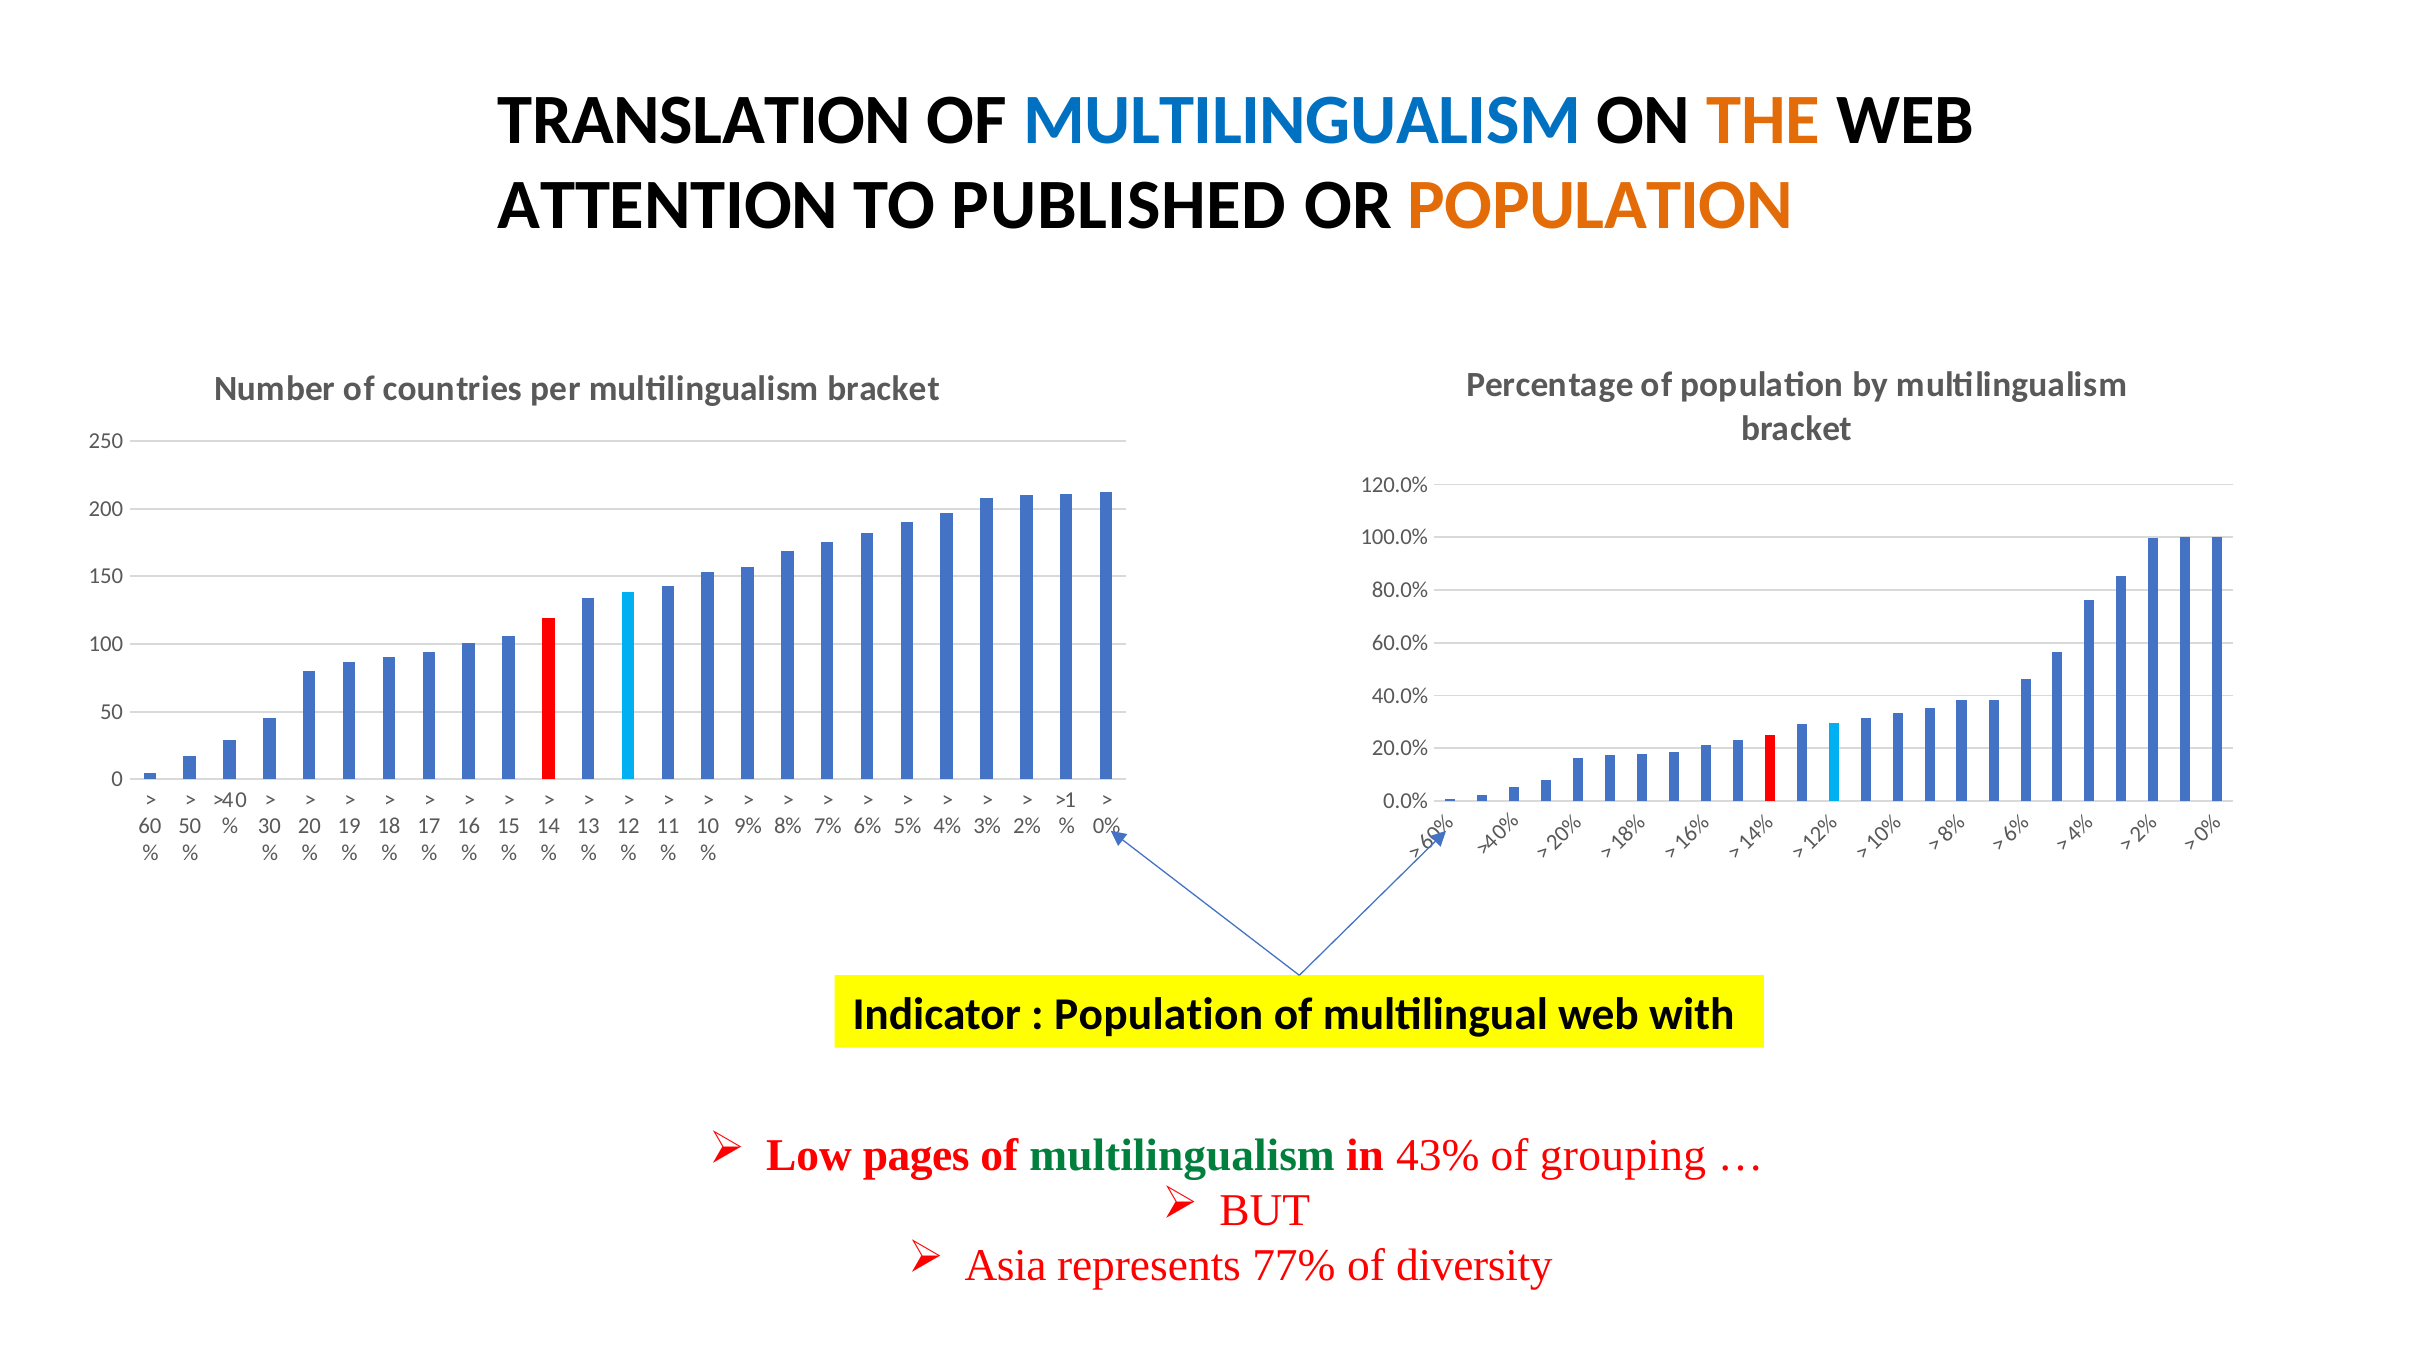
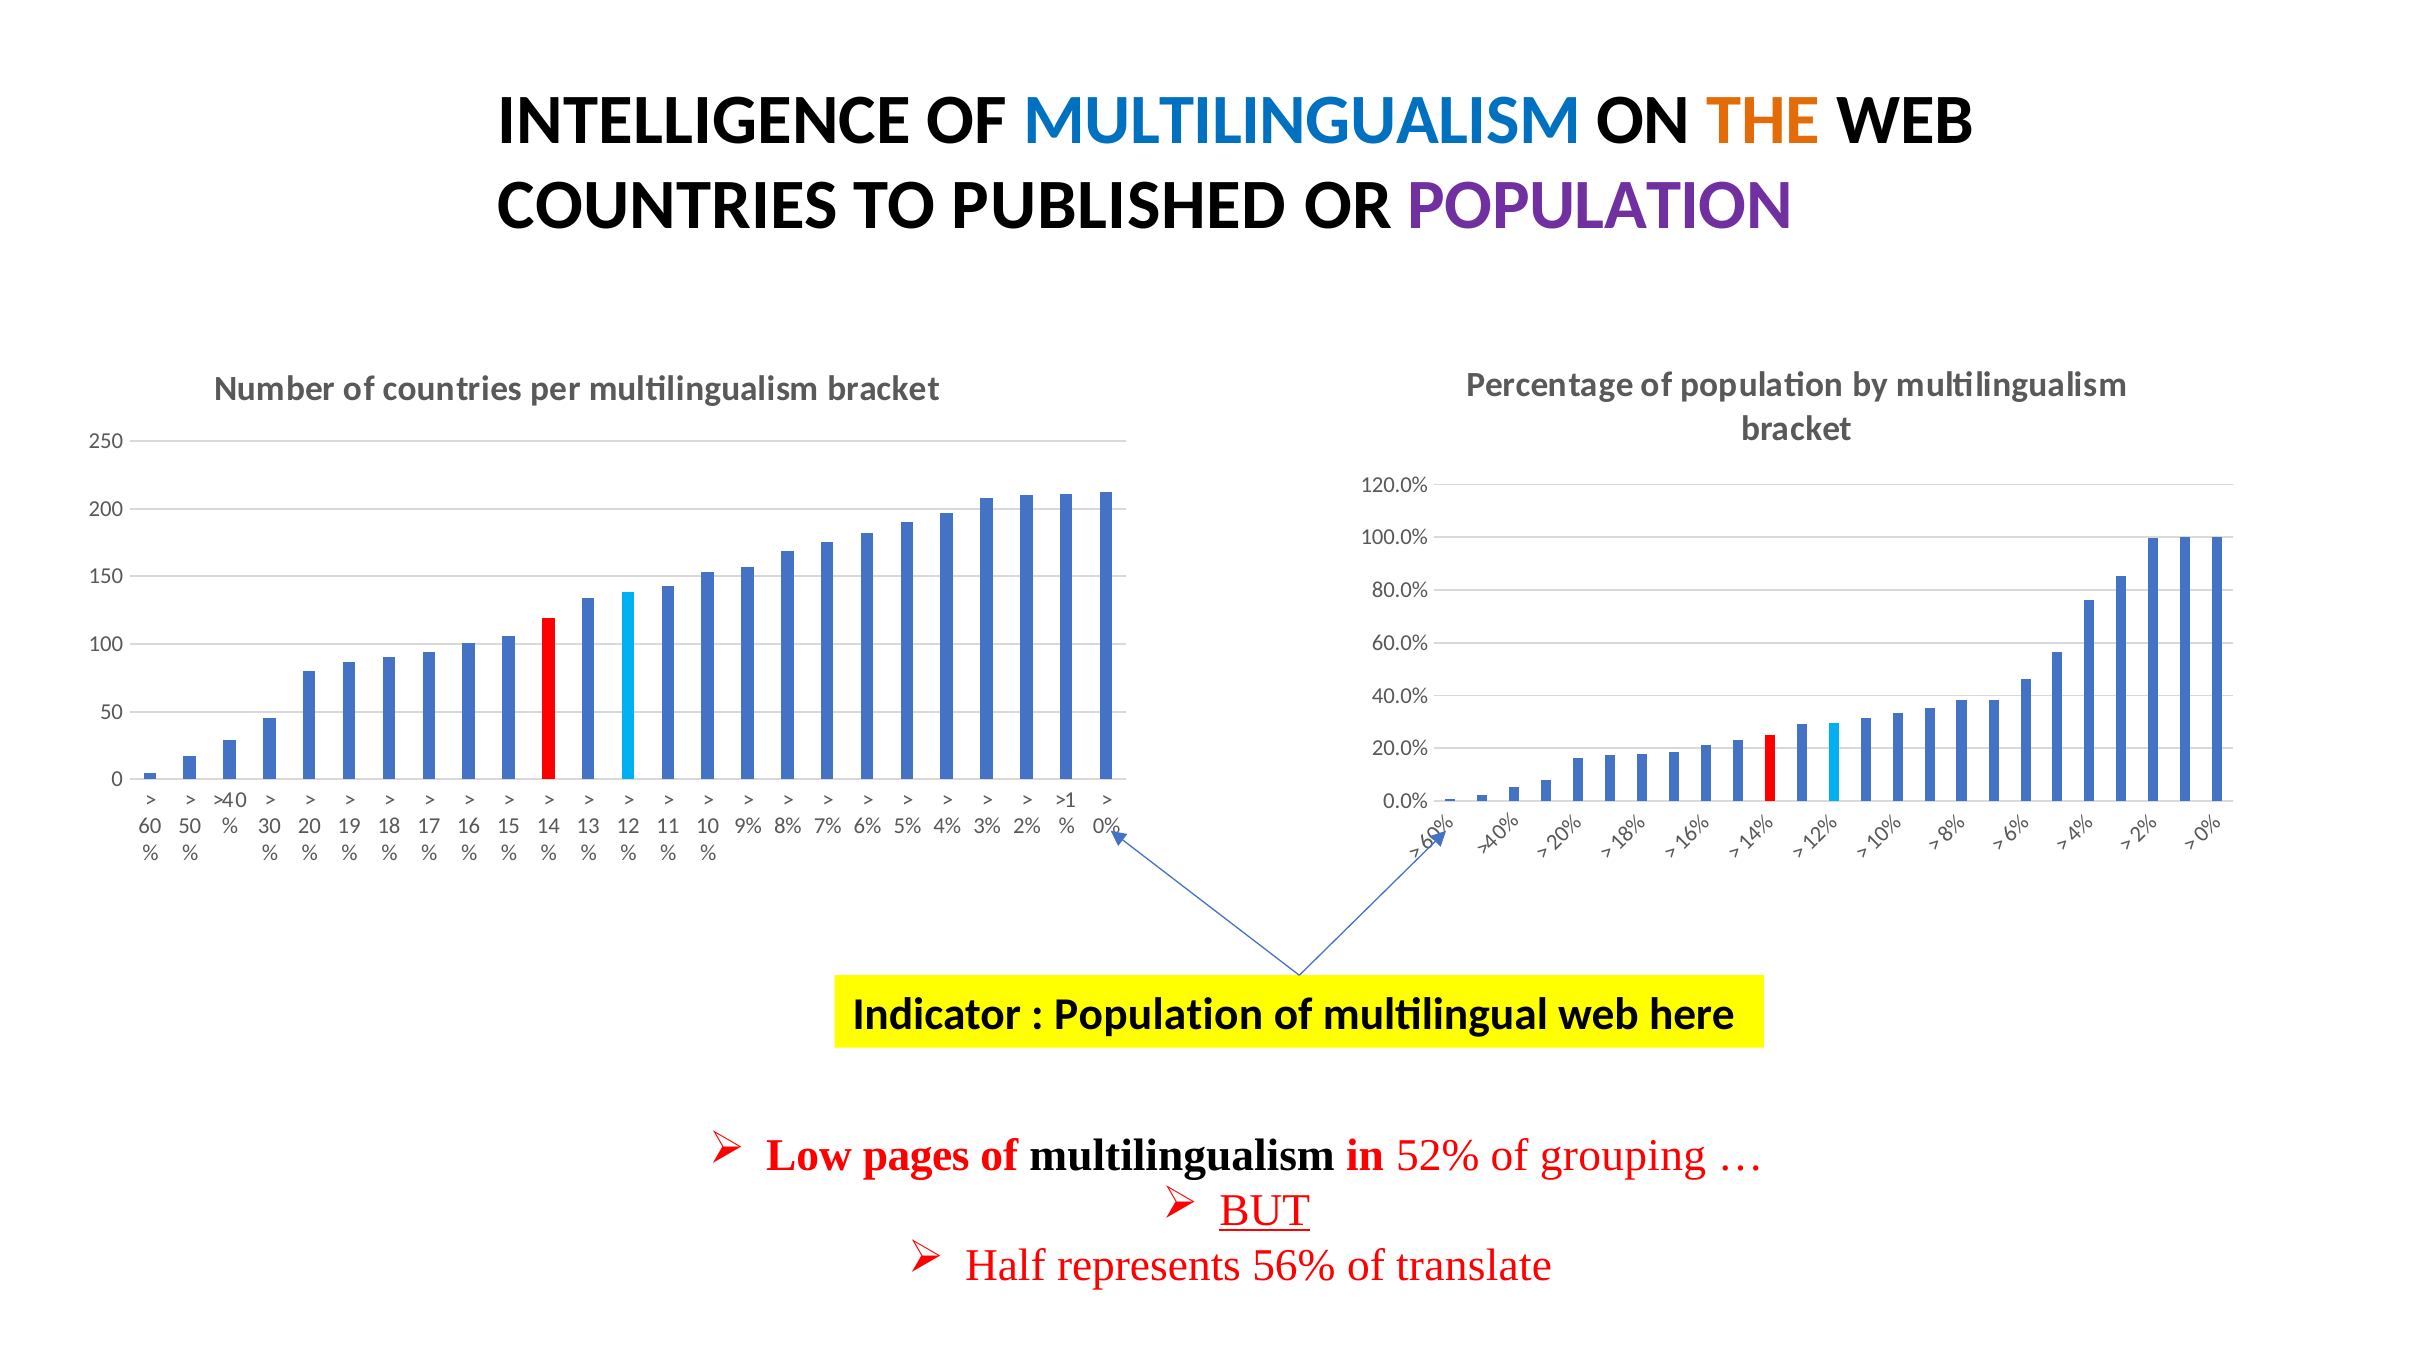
TRANSLATION: TRANSLATION -> INTELLIGENCE
ATTENTION at (668, 205): ATTENTION -> COUNTRIES
POPULATION at (1600, 205) colour: orange -> purple
with: with -> here
multilingualism at (1182, 1156) colour: green -> black
43%: 43% -> 52%
BUT underline: none -> present
Asia: Asia -> Half
77%: 77% -> 56%
diversity: diversity -> translate
